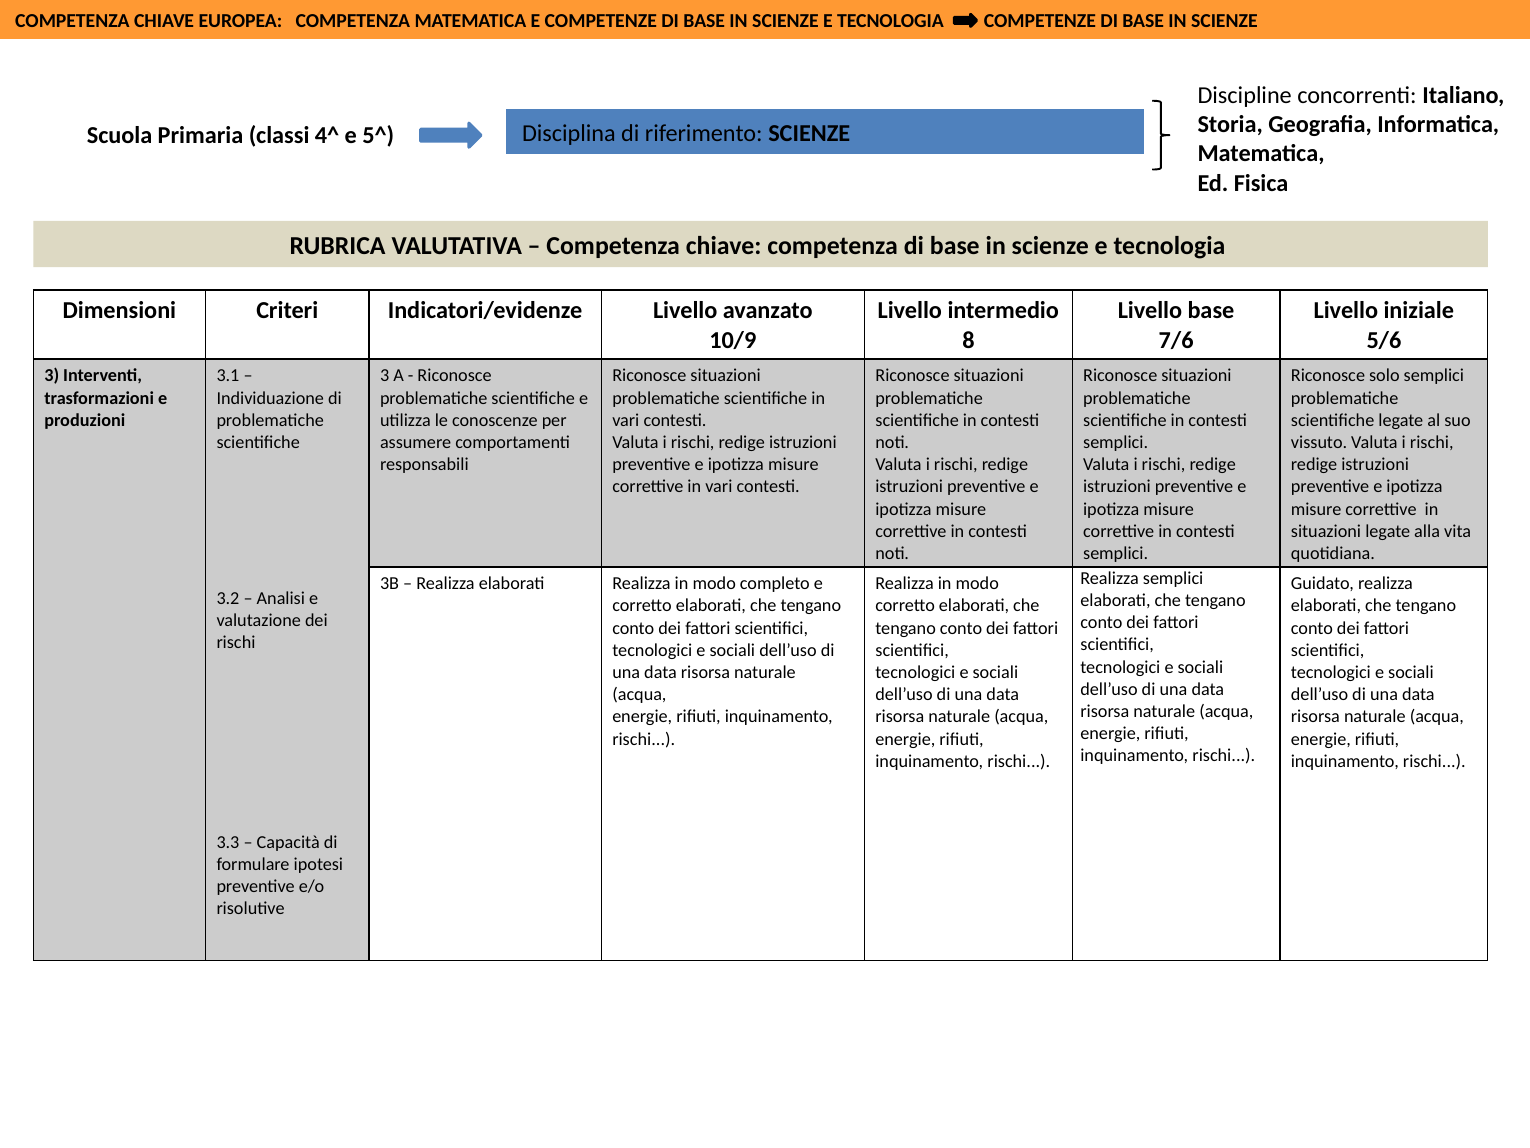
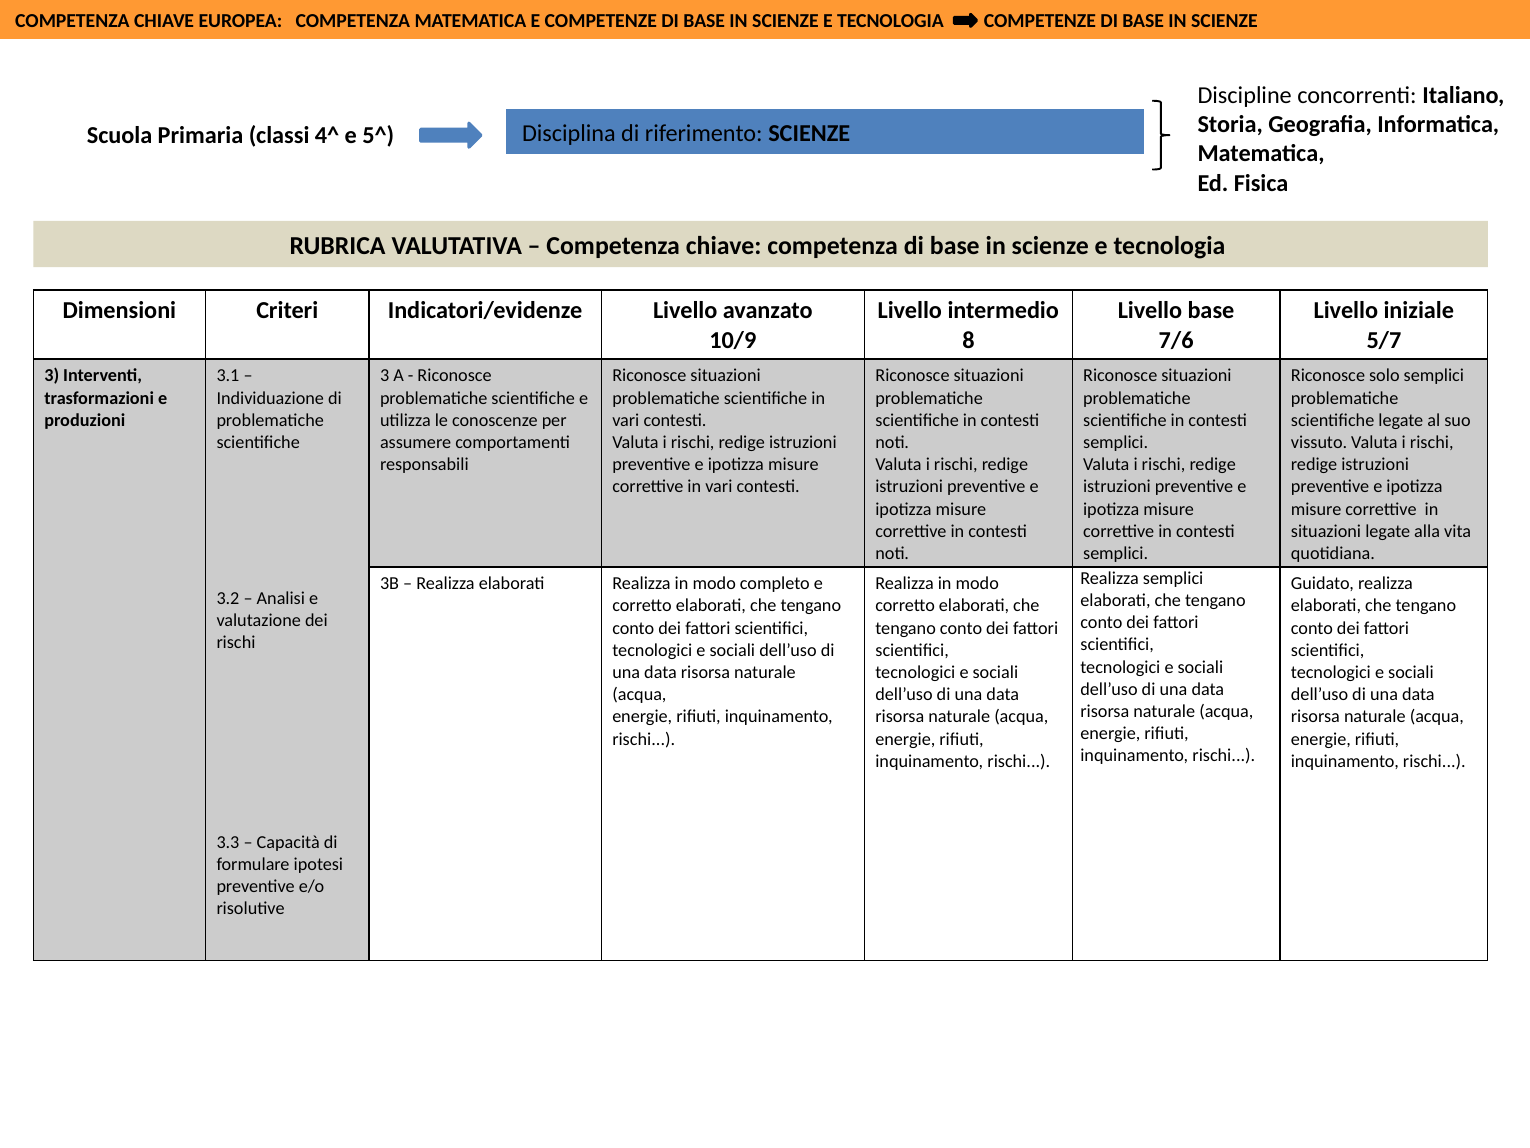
5/6: 5/6 -> 5/7
